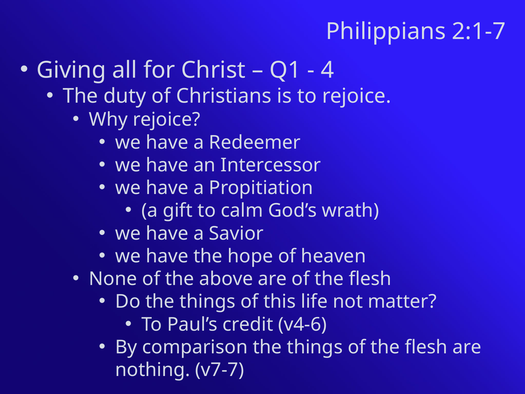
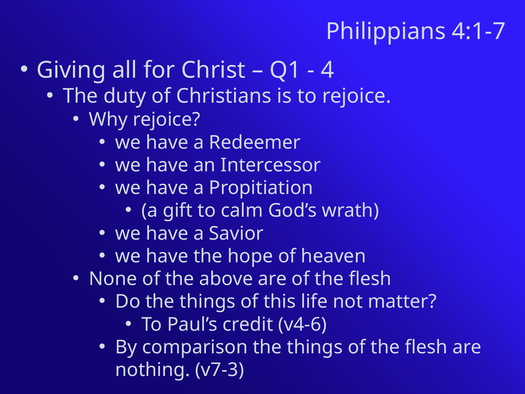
2:1-7: 2:1-7 -> 4:1-7
v7-7: v7-7 -> v7-3
